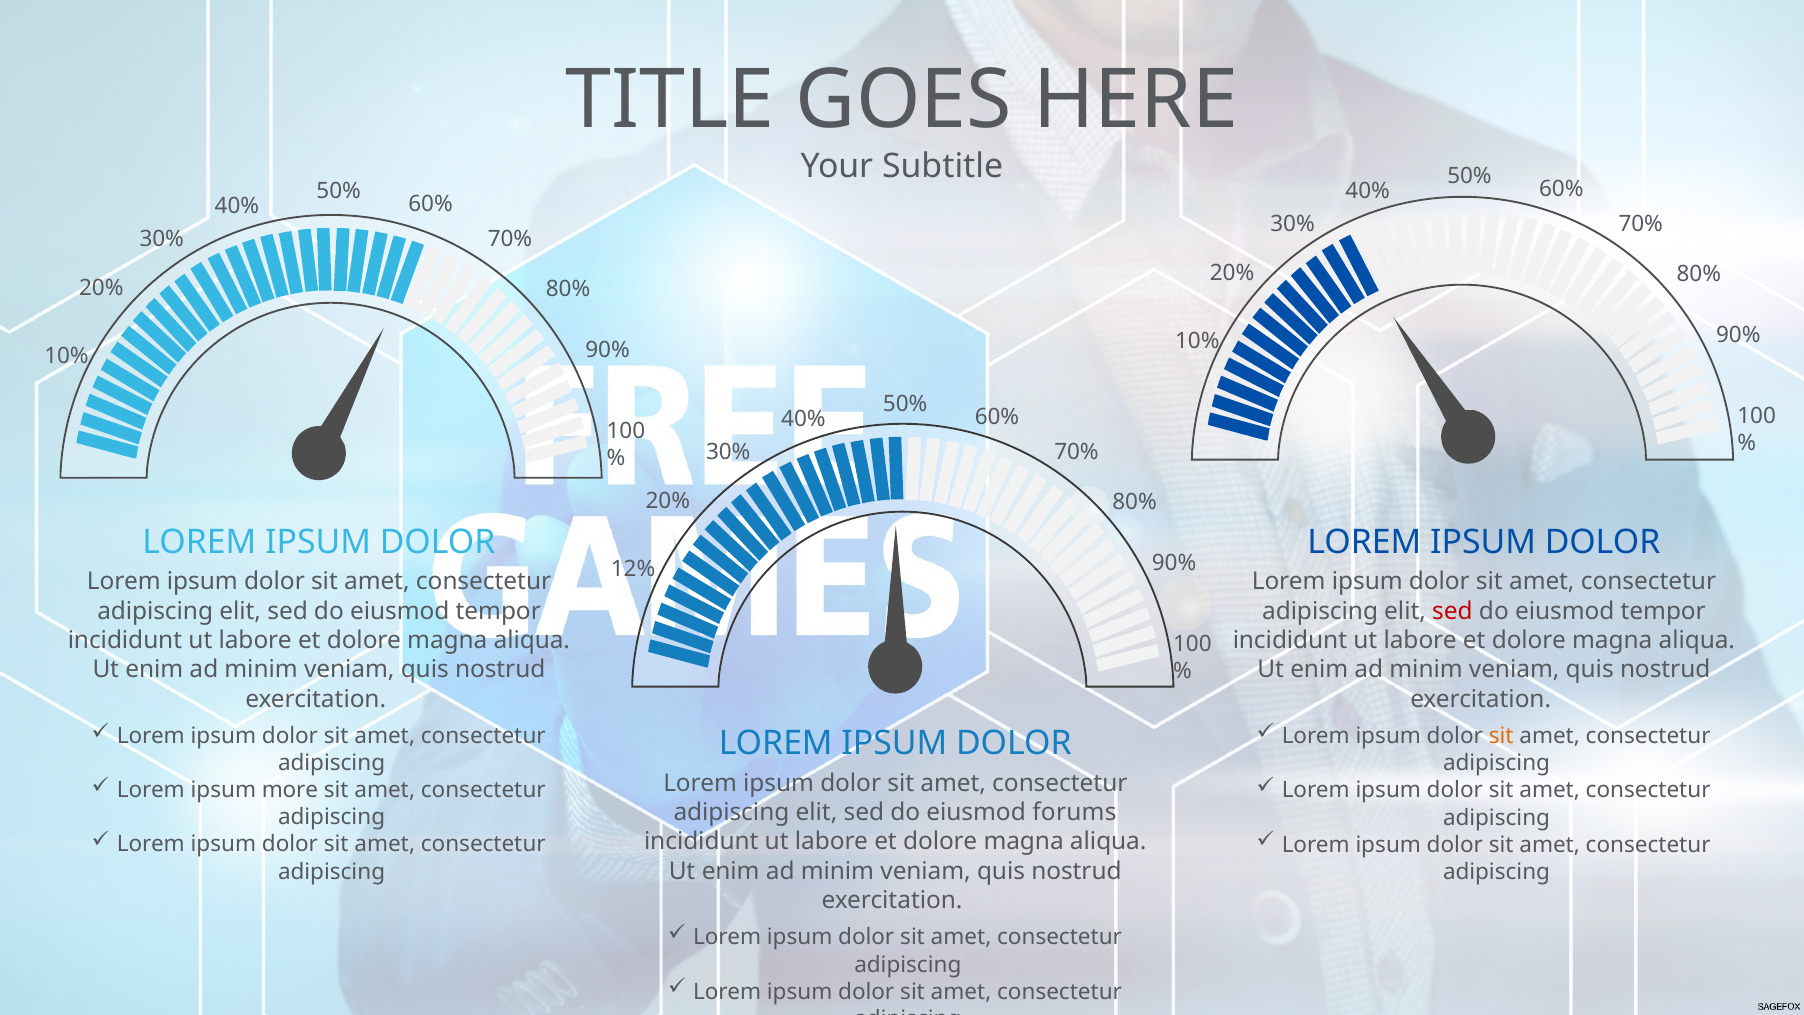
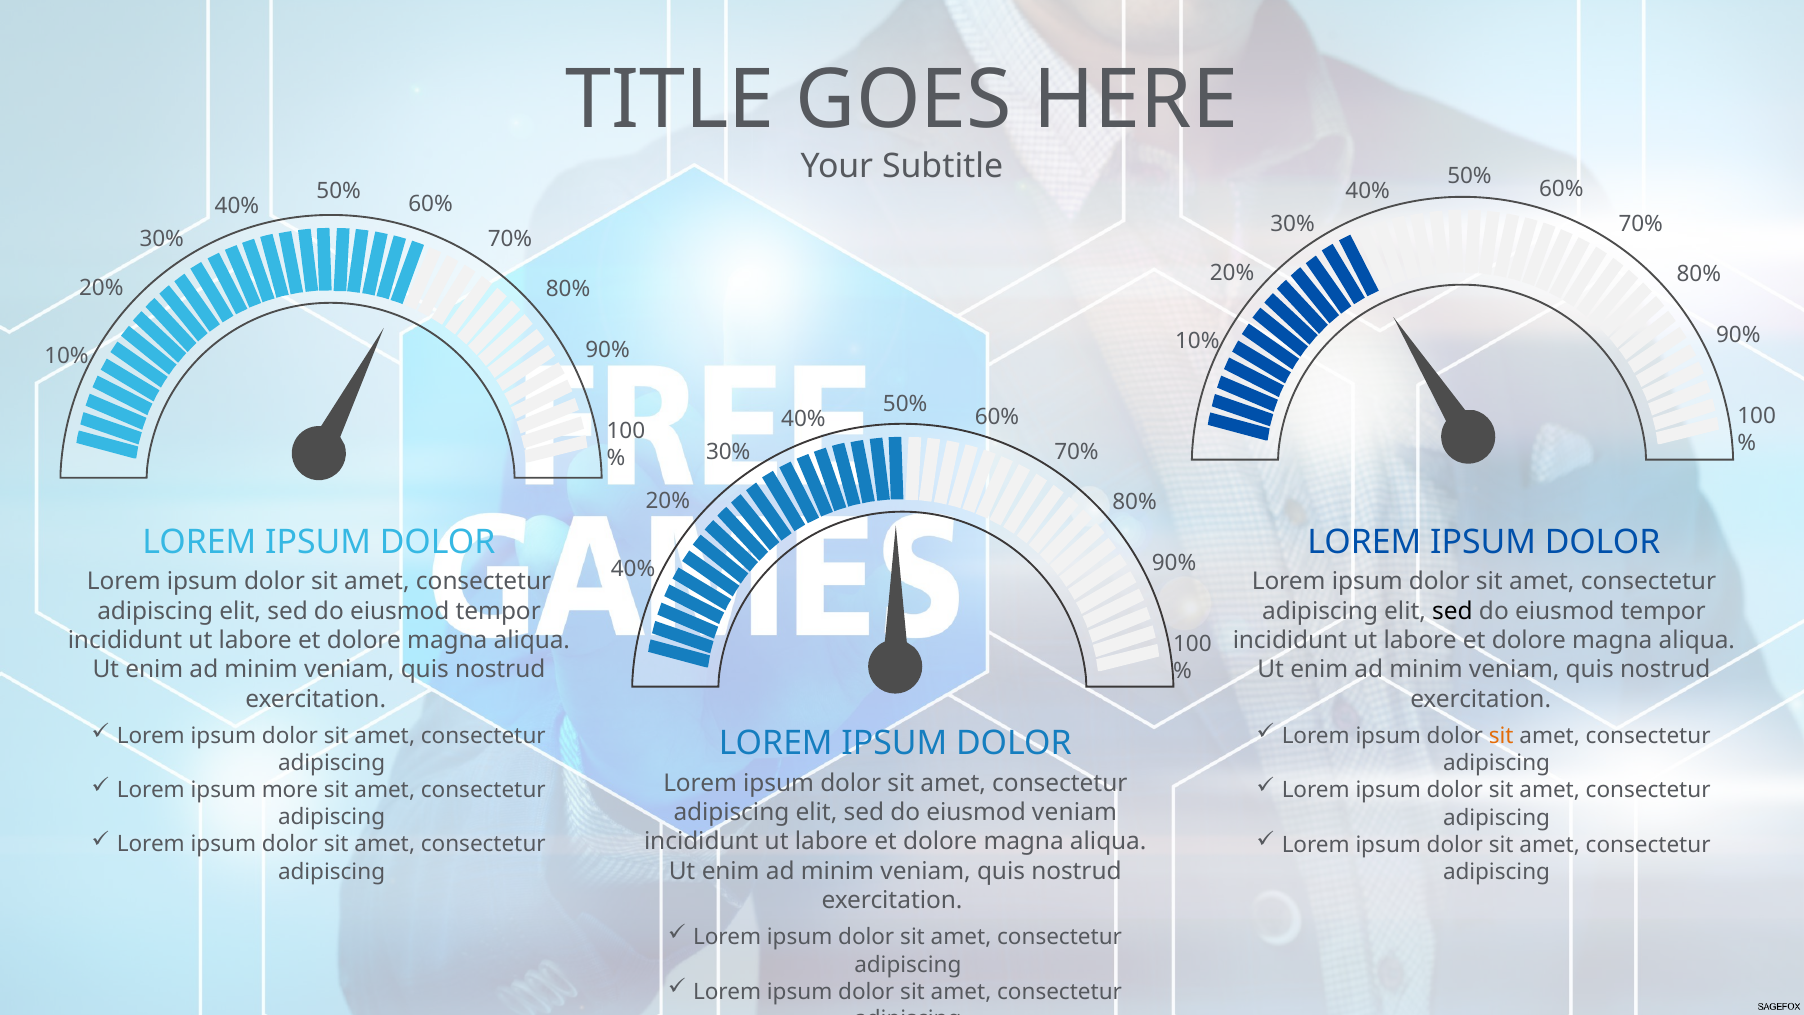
12% at (633, 569): 12% -> 40%
sed at (1453, 611) colour: red -> black
eiusmod forums: forums -> veniam
